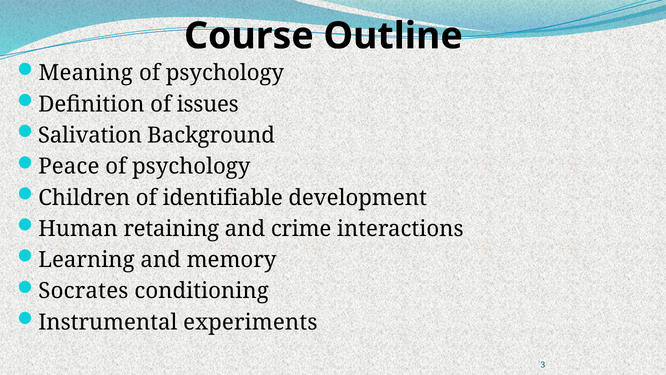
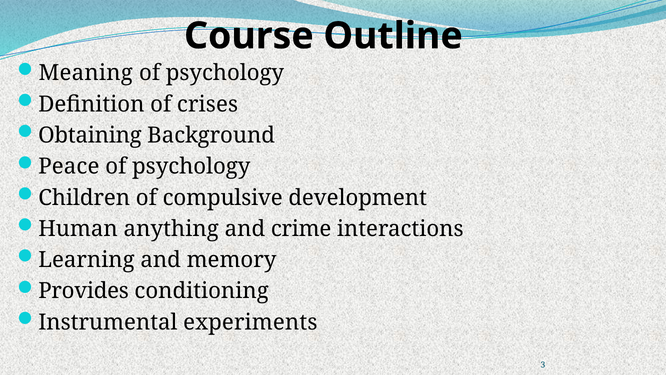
issues: issues -> crises
Salivation: Salivation -> Obtaining
identifiable: identifiable -> compulsive
retaining: retaining -> anything
Socrates: Socrates -> Provides
